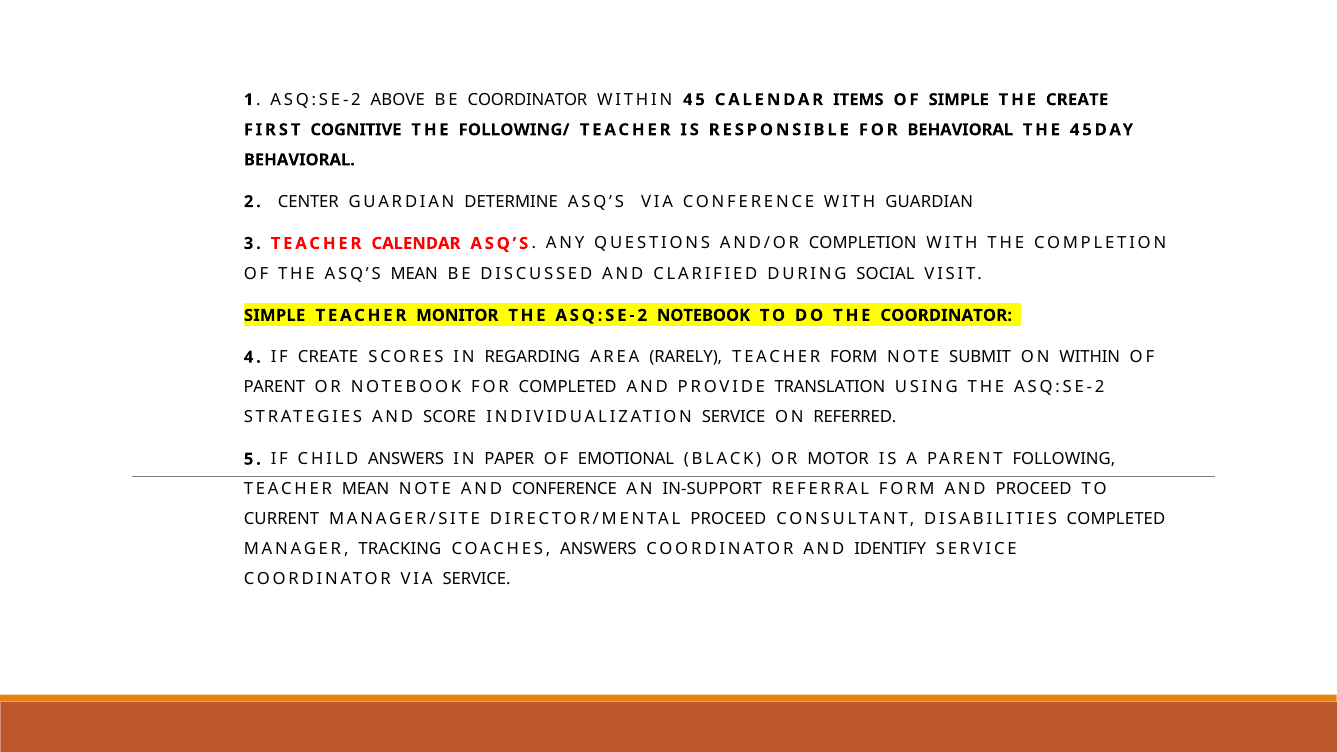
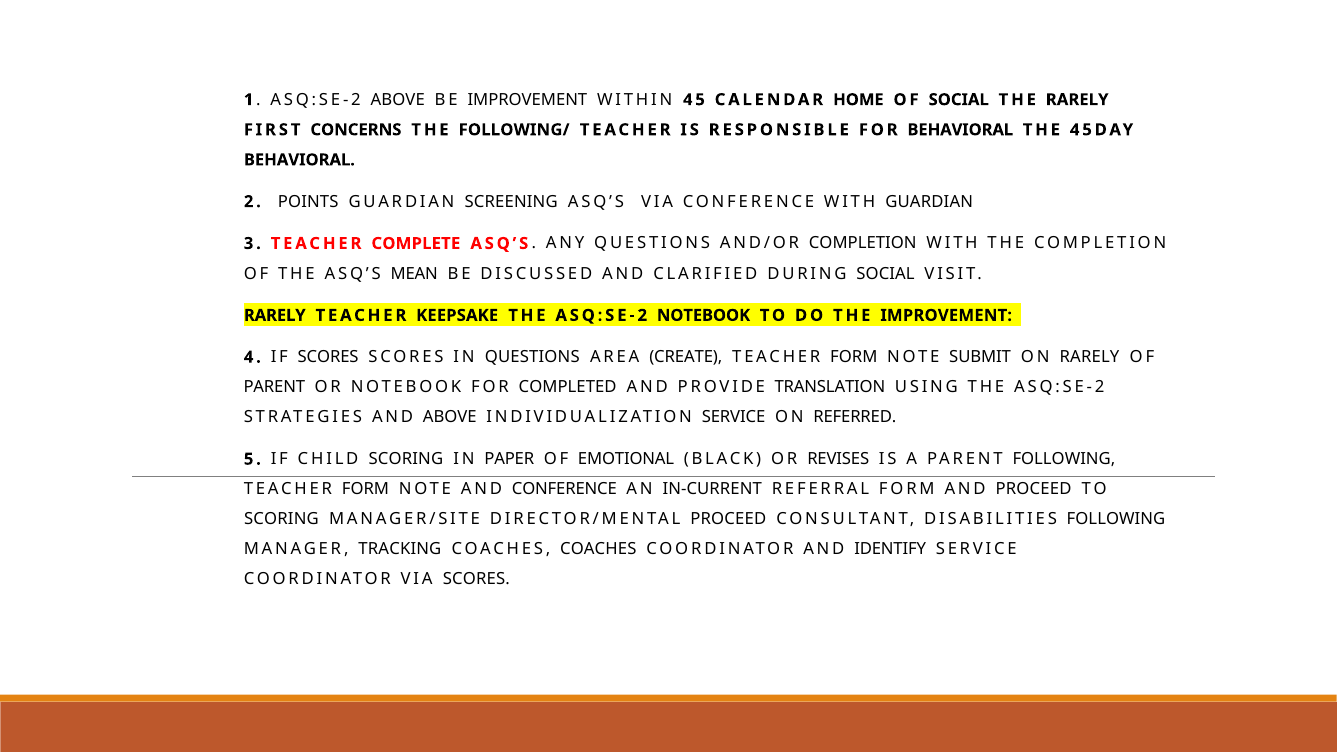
BE COORDINATOR: COORDINATOR -> IMPROVEMENT
ITEMS: ITEMS -> HOME
OF SIMPLE: SIMPLE -> SOCIAL
THE CREATE: CREATE -> RARELY
COGNITIVE: COGNITIVE -> CONCERNS
CENTER: CENTER -> POINTS
DETERMINE: DETERMINE -> SCREENING
TEACHER CALENDAR: CALENDAR -> COMPLETE
SIMPLE at (275, 315): SIMPLE -> RARELY
MONITOR: MONITOR -> KEEPSAKE
THE COORDINATOR: COORDINATOR -> IMPROVEMENT
IF CREATE: CREATE -> SCORES
IN REGARDING: REGARDING -> QUESTIONS
RARELY: RARELY -> CREATE
ON WITHIN: WITHIN -> RARELY
AND SCORE: SCORE -> ABOVE
CHILD ANSWERS: ANSWERS -> SCORING
MOTOR: MOTOR -> REVISES
MEAN at (366, 489): MEAN -> FORM
IN-SUPPORT: IN-SUPPORT -> IN-CURRENT
CURRENT at (282, 519): CURRENT -> SCORING
DISABILITIES COMPLETED: COMPLETED -> FOLLOWING
COACHES ANSWERS: ANSWERS -> COACHES
VIA SERVICE: SERVICE -> SCORES
